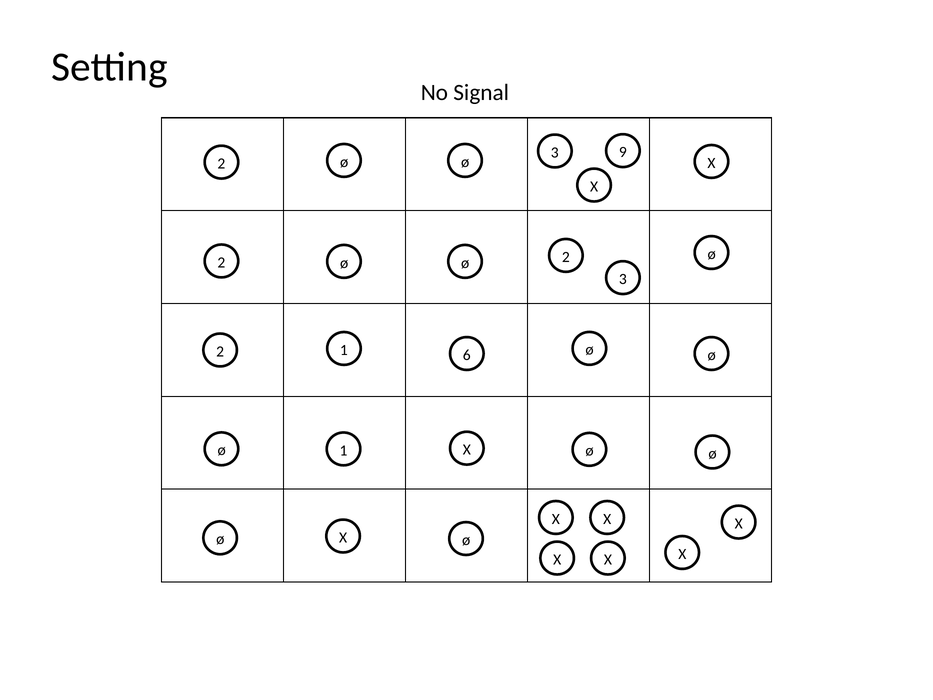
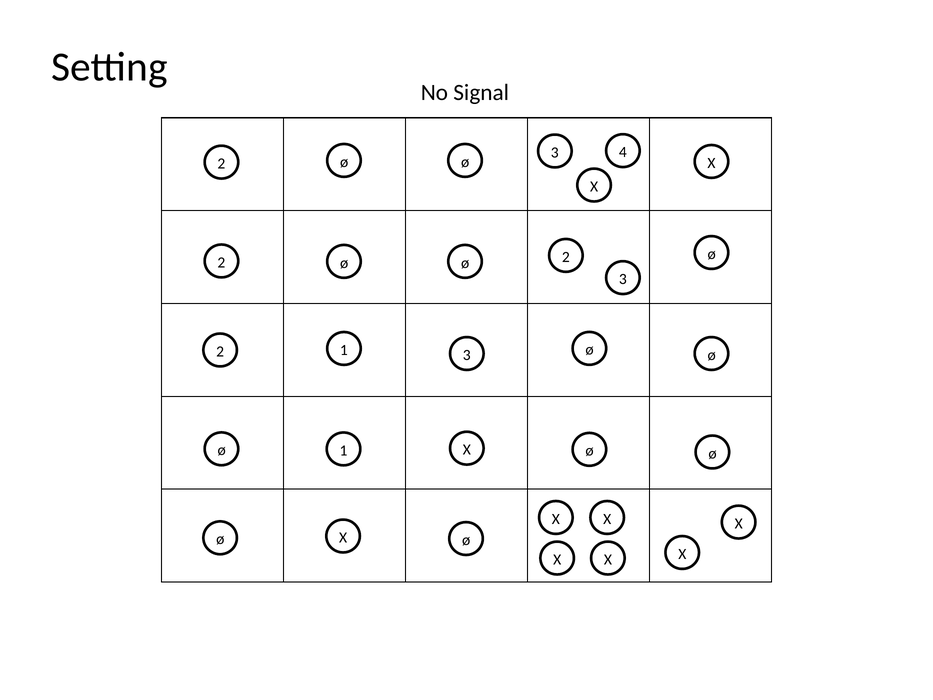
9: 9 -> 4
6 at (467, 355): 6 -> 3
